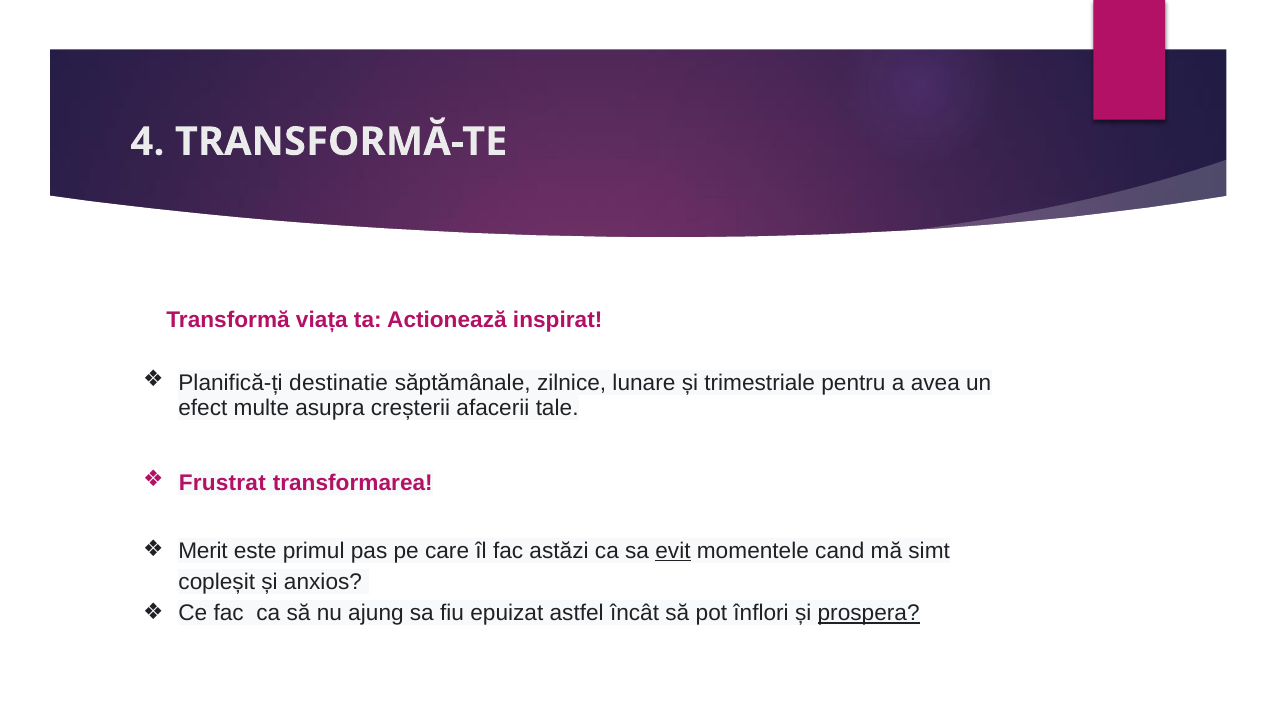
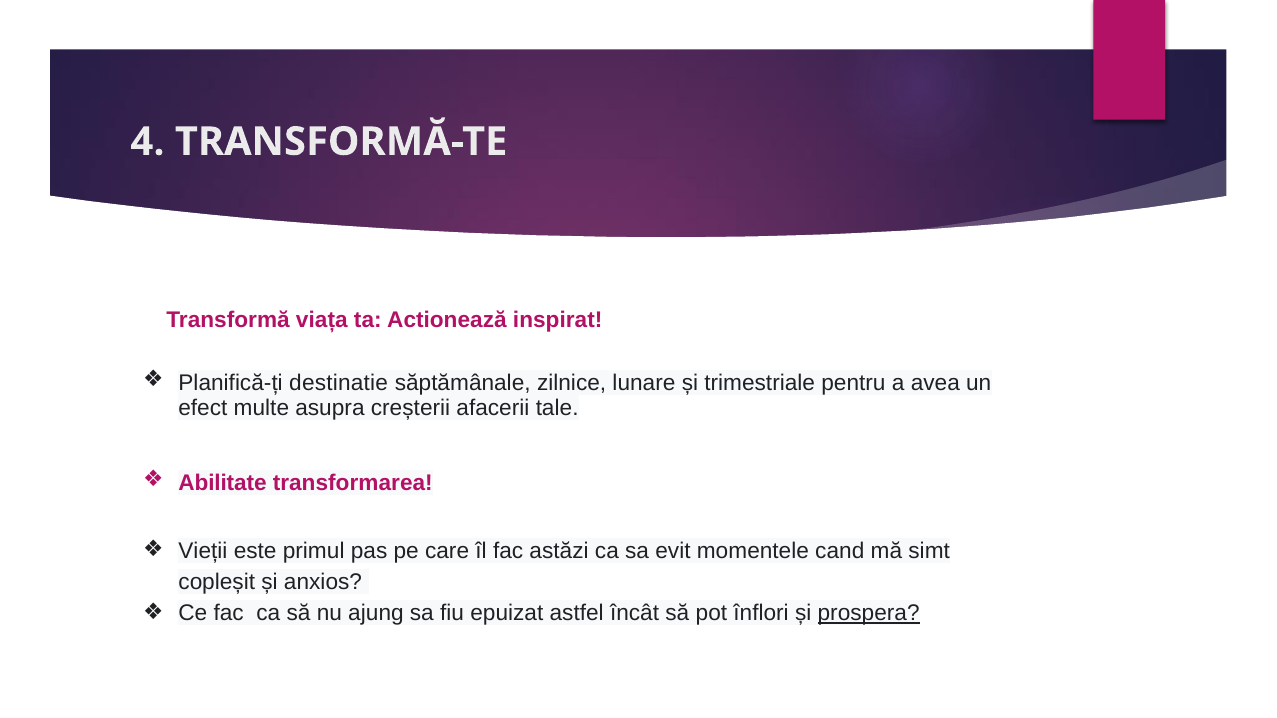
Frustrat: Frustrat -> Abilitate
Merit: Merit -> Vieții
evit underline: present -> none
